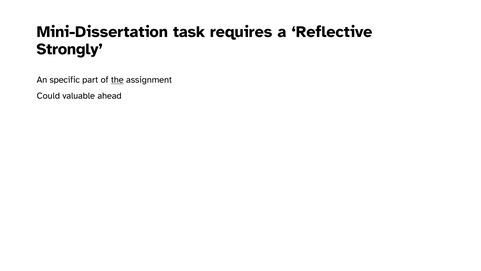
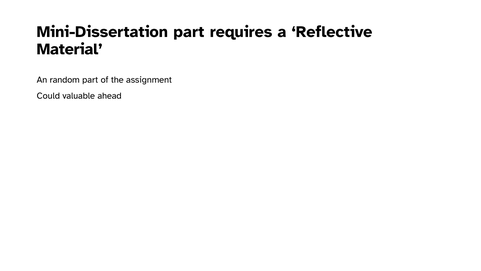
Mini-Dissertation task: task -> part
Strongly: Strongly -> Material
specific: specific -> random
the underline: present -> none
